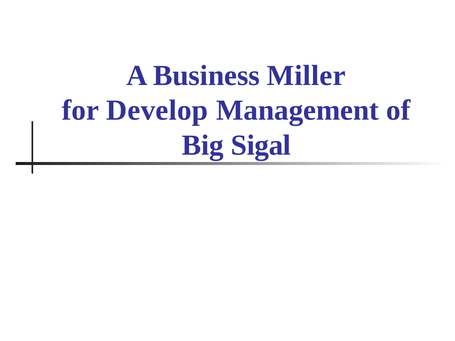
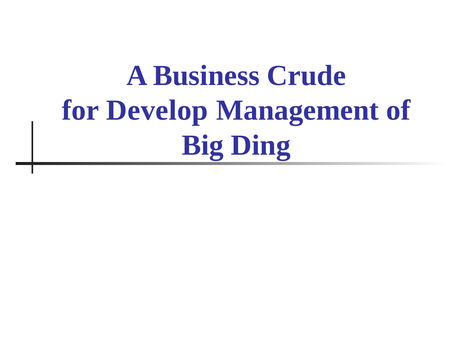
Miller: Miller -> Crude
Sigal: Sigal -> Ding
